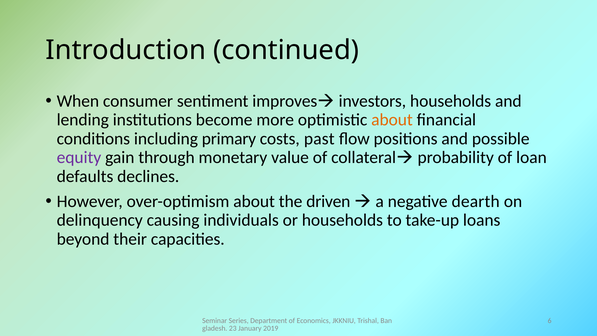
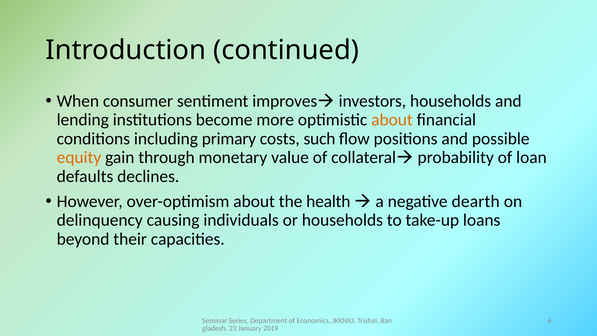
past: past -> such
equity colour: purple -> orange
driven: driven -> health
